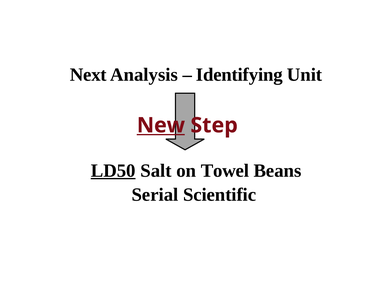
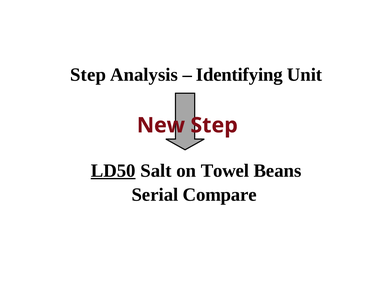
Next at (88, 75): Next -> Step
New underline: present -> none
Scientific: Scientific -> Compare
